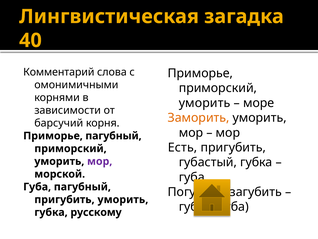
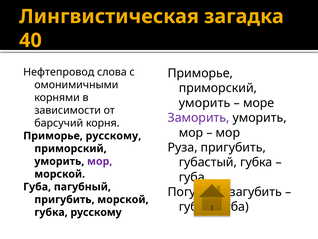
Комментарий: Комментарий -> Нефтепровод
Заморить colour: orange -> purple
Приморье пагубный: пагубный -> русскому
Есть: Есть -> Руза
пригубить уморить: уморить -> морской
